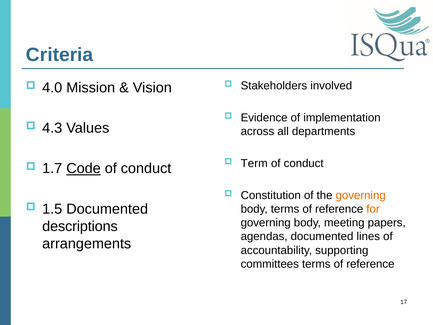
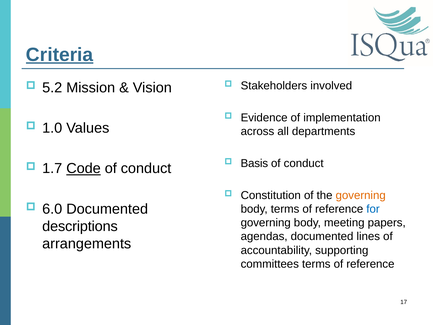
Criteria underline: none -> present
4.0: 4.0 -> 5.2
4.3: 4.3 -> 1.0
Term: Term -> Basis
1.5: 1.5 -> 6.0
for colour: orange -> blue
